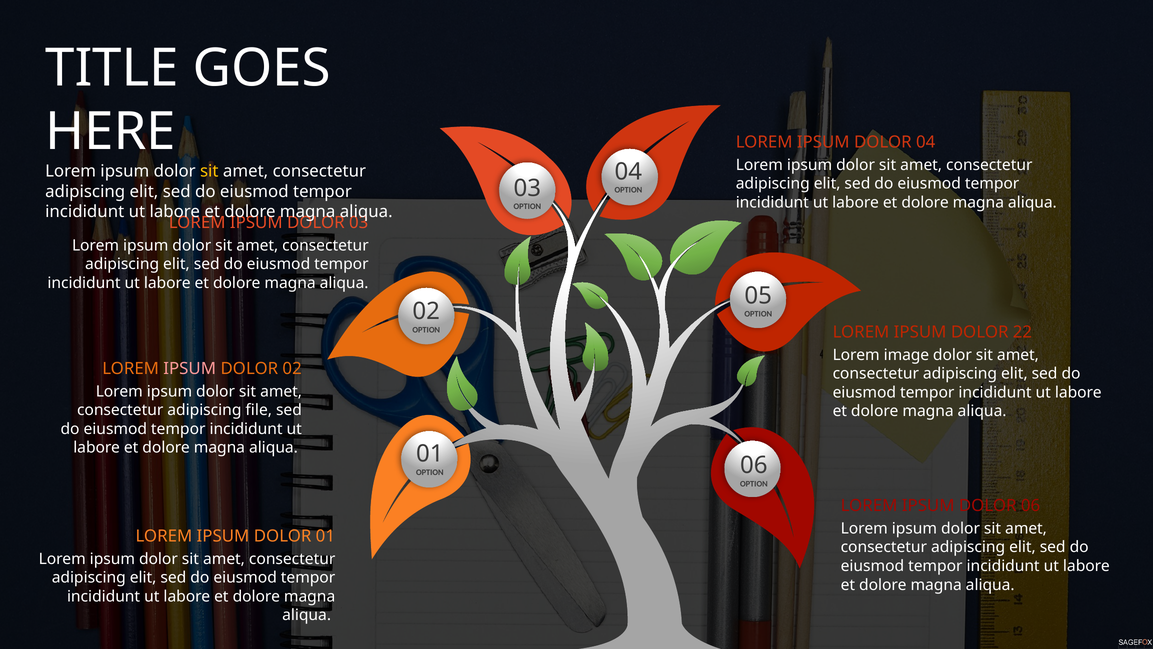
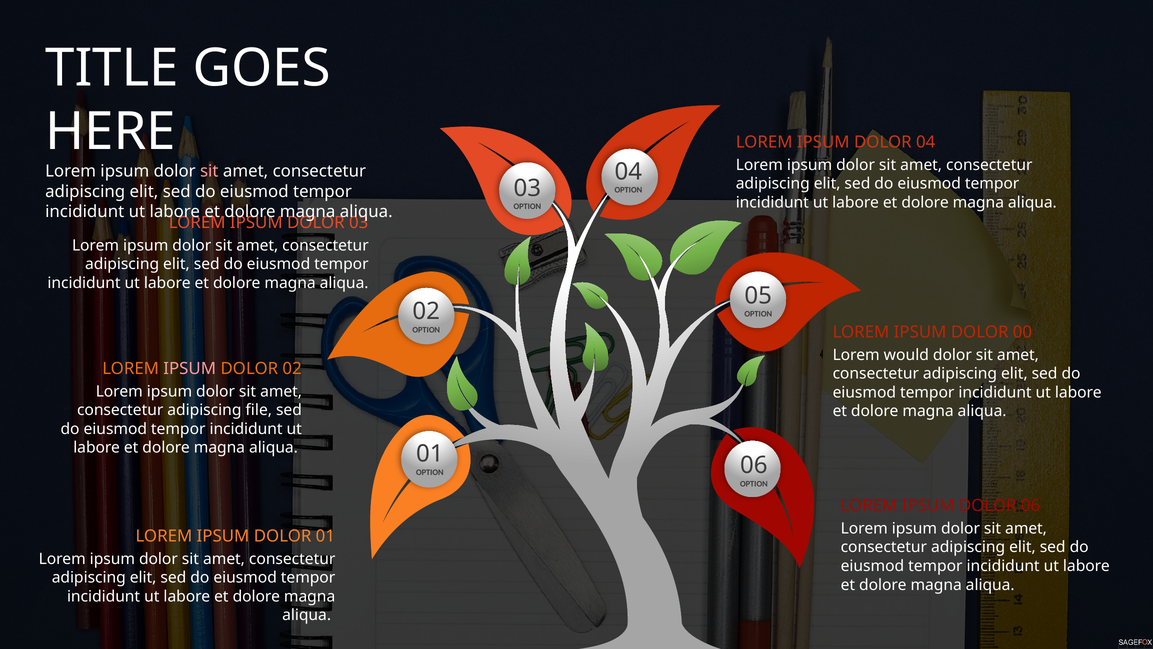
sit at (209, 171) colour: yellow -> pink
22: 22 -> 00
image: image -> would
